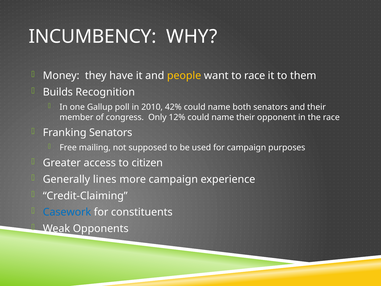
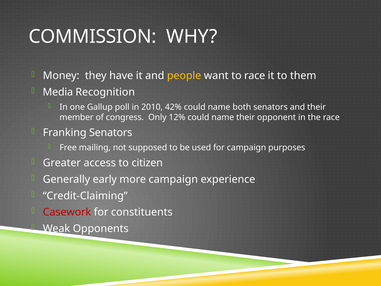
INCUMBENCY: INCUMBENCY -> COMMISSION
Builds: Builds -> Media
lines: lines -> early
Casework colour: blue -> red
